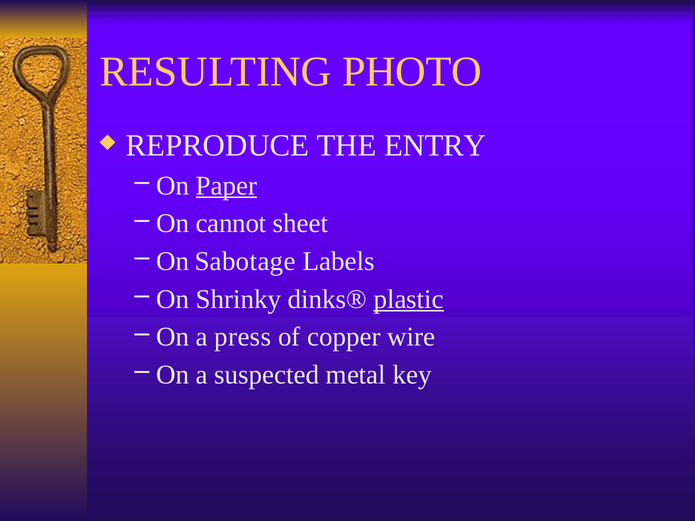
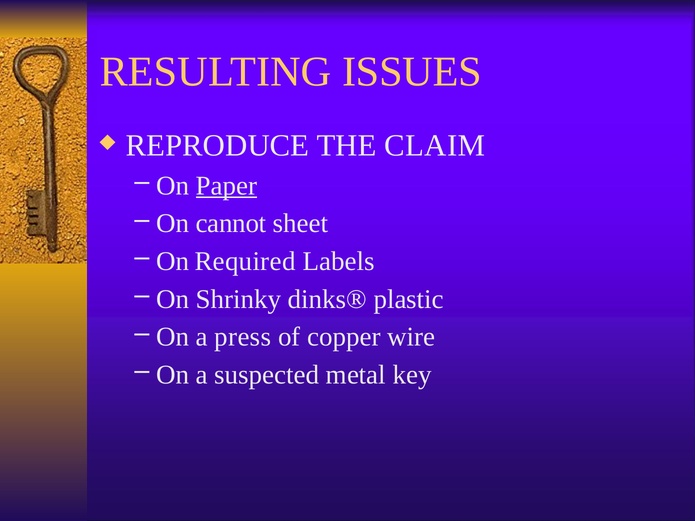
PHOTO: PHOTO -> ISSUES
ENTRY: ENTRY -> CLAIM
Sabotage: Sabotage -> Required
plastic underline: present -> none
